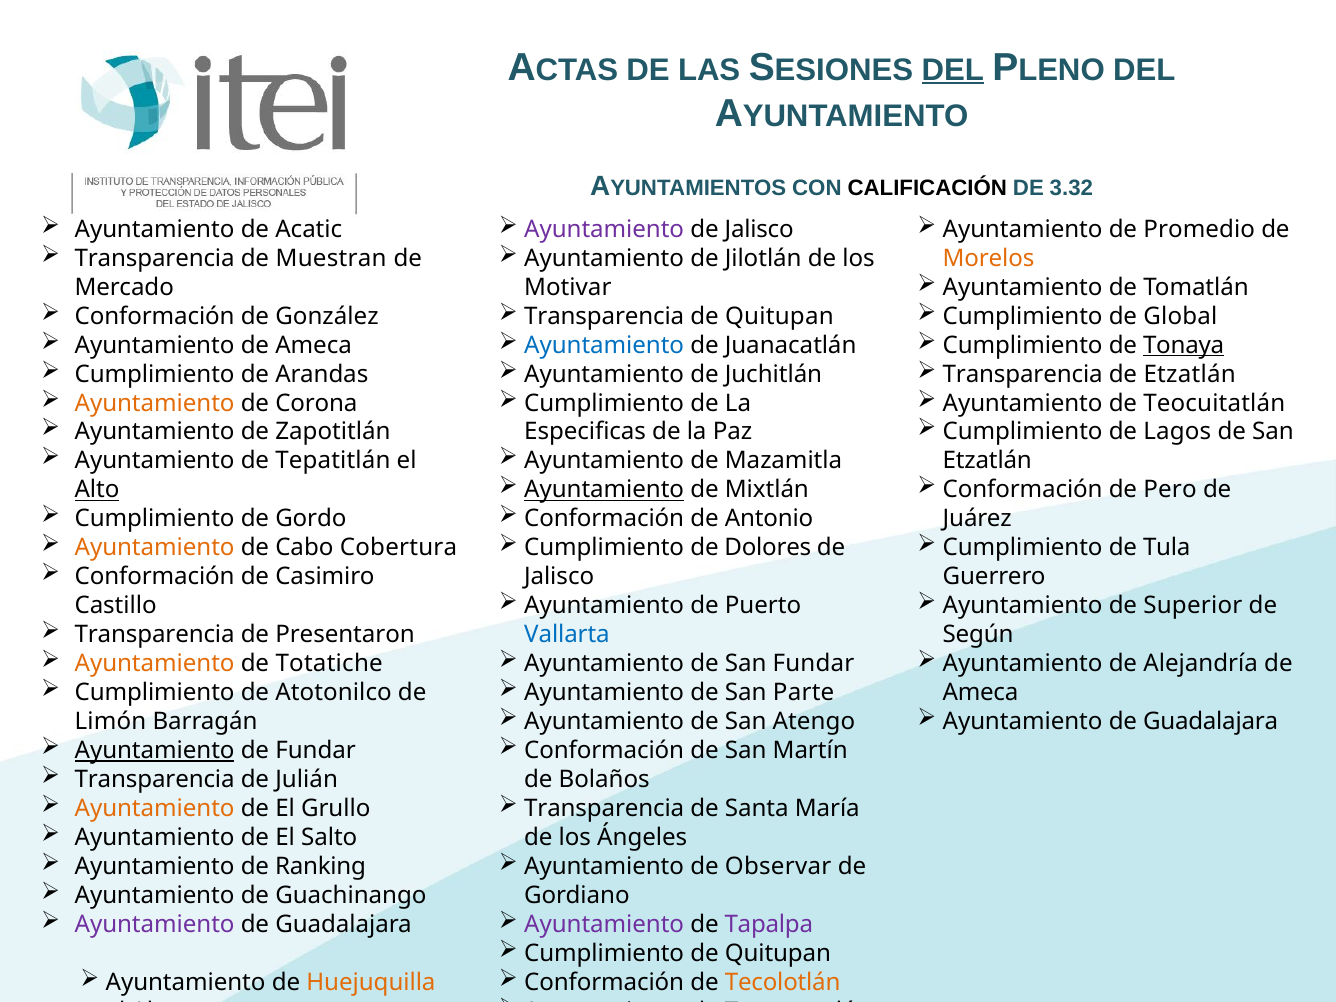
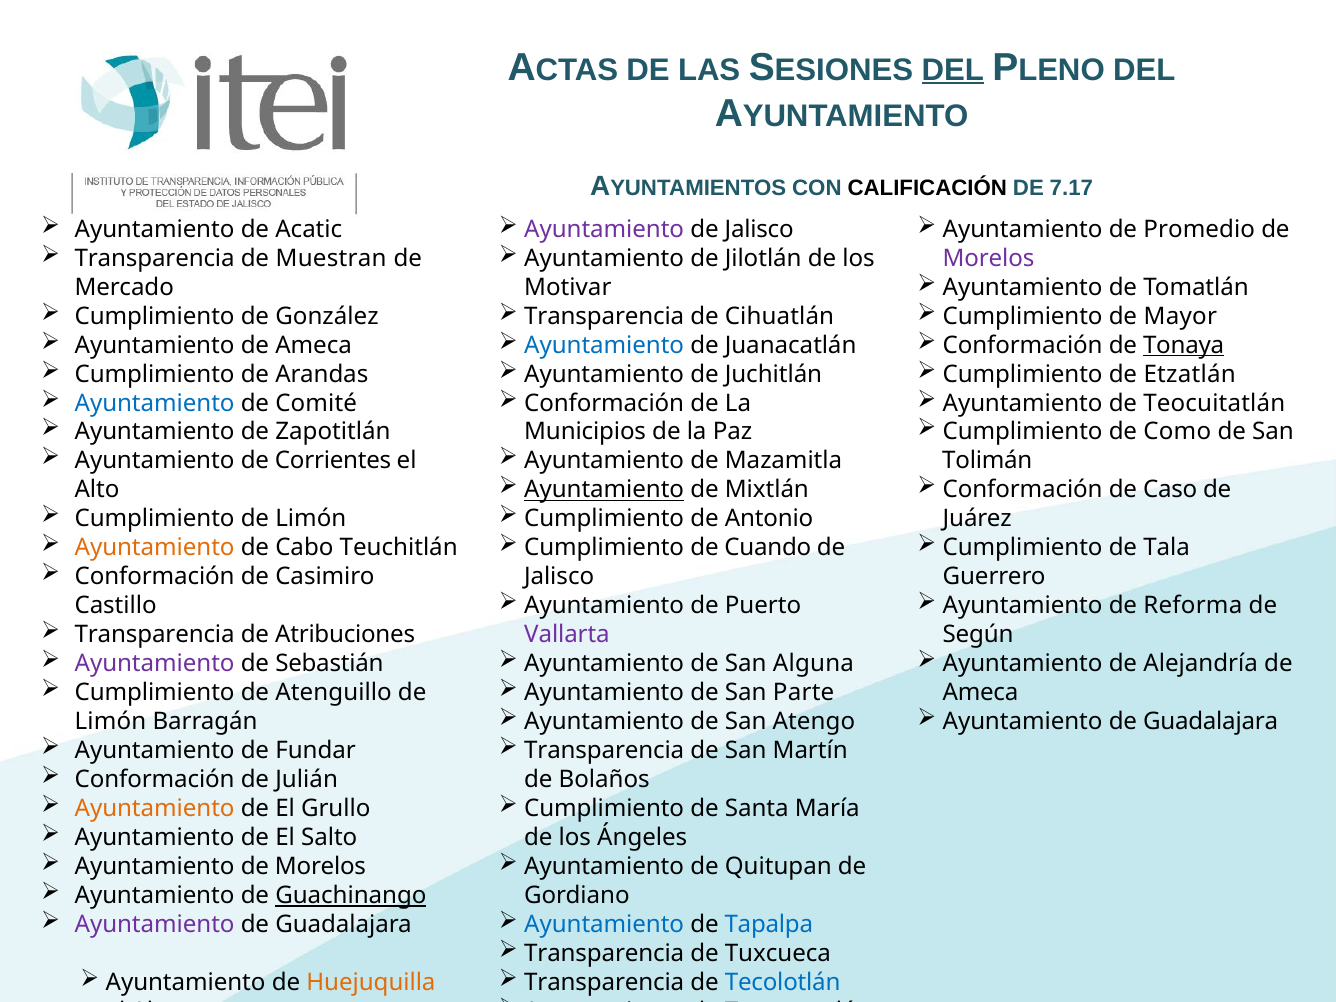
3.32: 3.32 -> 7.17
Morelos at (988, 258) colour: orange -> purple
Conformación at (155, 316): Conformación -> Cumplimiento
Quitupan at (779, 316): Quitupan -> Cihuatlán
Global: Global -> Mayor
Cumplimiento at (1023, 345): Cumplimiento -> Conformación
Transparencia at (1023, 374): Transparencia -> Cumplimiento
Ayuntamiento at (155, 403) colour: orange -> blue
Corona: Corona -> Comité
Cumplimiento at (604, 403): Cumplimiento -> Conformación
Lagos: Lagos -> Como
Especificas: Especificas -> Municipios
Tepatitlán: Tepatitlán -> Corrientes
Etzatlán at (987, 461): Etzatlán -> Tolimán
Pero: Pero -> Caso
Alto at (97, 490) underline: present -> none
Gordo at (311, 519): Gordo -> Limón
Conformación at (604, 519): Conformación -> Cumplimiento
Cobertura: Cobertura -> Teuchitlán
Dolores: Dolores -> Cuando
Tula: Tula -> Tala
Superior: Superior -> Reforma
Presentaron: Presentaron -> Atribuciones
Vallarta colour: blue -> purple
Ayuntamiento at (155, 664) colour: orange -> purple
Totatiche: Totatiche -> Sebastián
San Fundar: Fundar -> Alguna
Atotonilco: Atotonilco -> Atenguillo
Ayuntamiento at (155, 751) underline: present -> none
Conformación at (604, 751): Conformación -> Transparencia
Transparencia at (155, 780): Transparencia -> Conformación
Transparencia at (604, 809): Transparencia -> Cumplimiento
Ayuntamiento de Ranking: Ranking -> Morelos
Observar: Observar -> Quitupan
Guachinango underline: none -> present
Ayuntamiento at (604, 925) colour: purple -> blue
Tapalpa colour: purple -> blue
Cumplimiento at (604, 954): Cumplimiento -> Transparencia
Quitupan at (778, 954): Quitupan -> Tuxcueca
Conformación at (604, 983): Conformación -> Transparencia
Tecolotlán colour: orange -> blue
